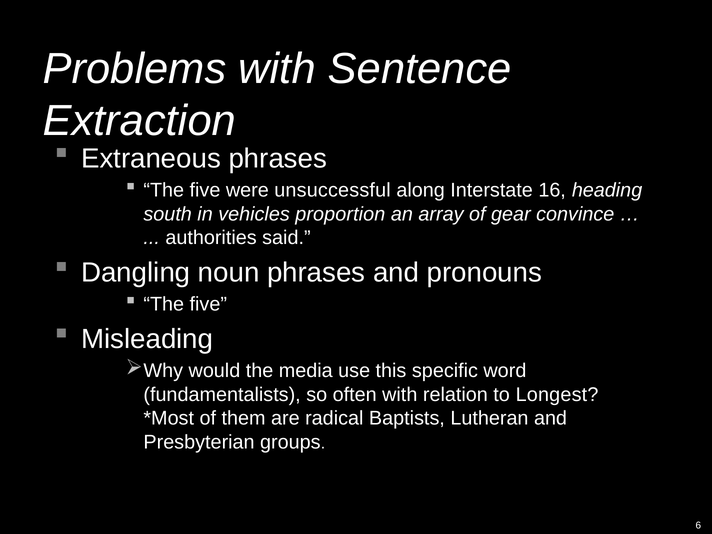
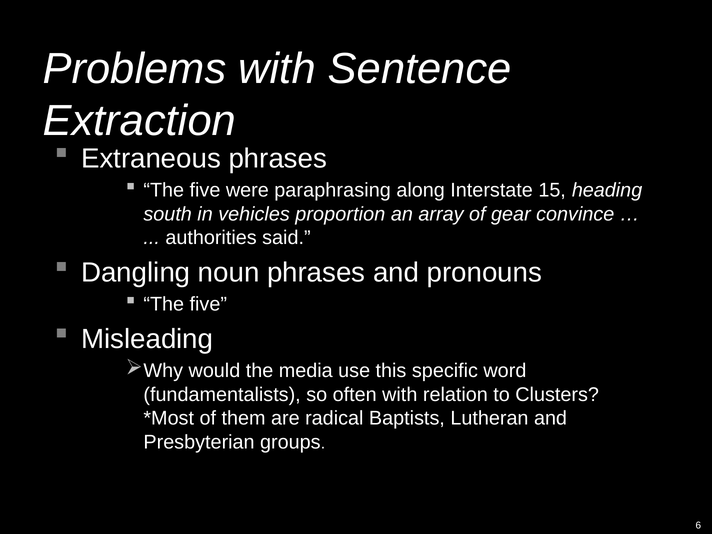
unsuccessful: unsuccessful -> paraphrasing
16: 16 -> 15
Longest: Longest -> Clusters
